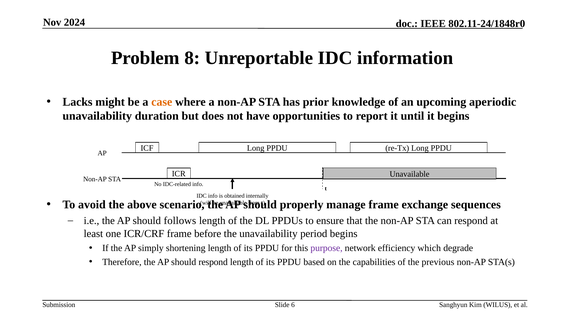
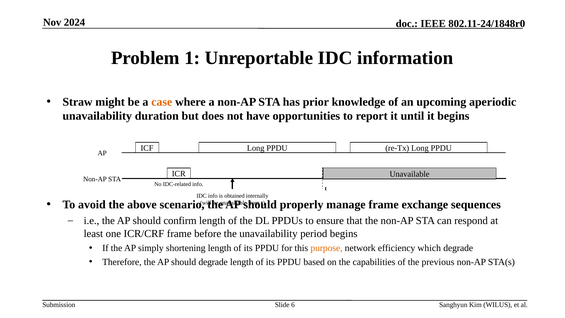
8: 8 -> 1
Lacks: Lacks -> Straw
follows: follows -> confirm
purpose colour: purple -> orange
should respond: respond -> degrade
